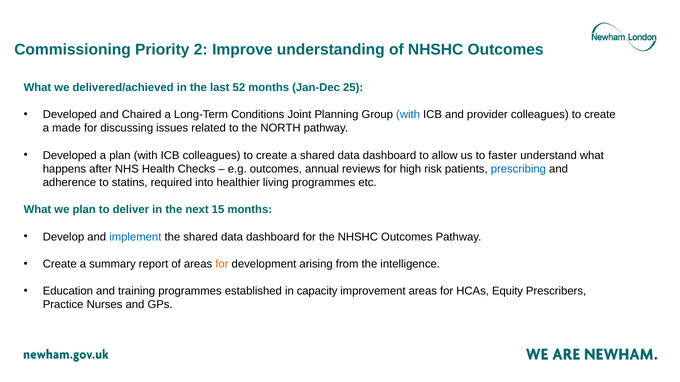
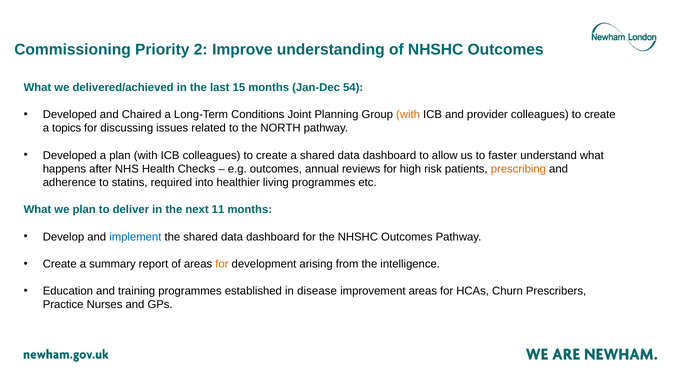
52: 52 -> 15
25: 25 -> 54
with at (408, 115) colour: blue -> orange
made: made -> topics
prescribing colour: blue -> orange
15: 15 -> 11
capacity: capacity -> disease
Equity: Equity -> Churn
